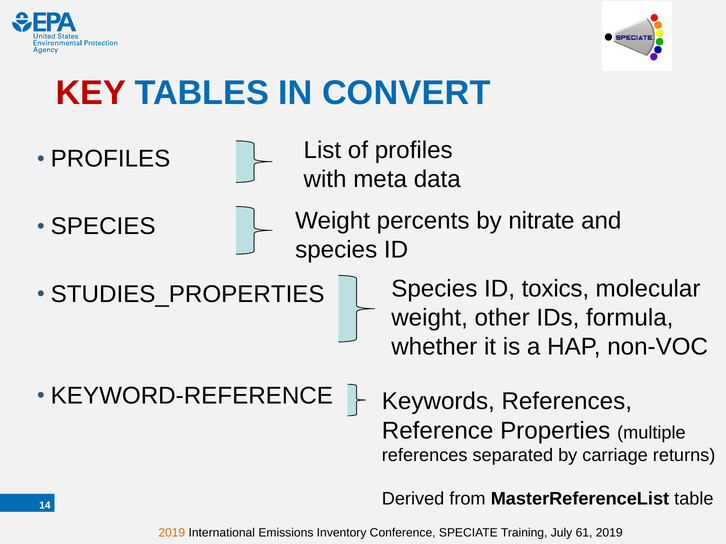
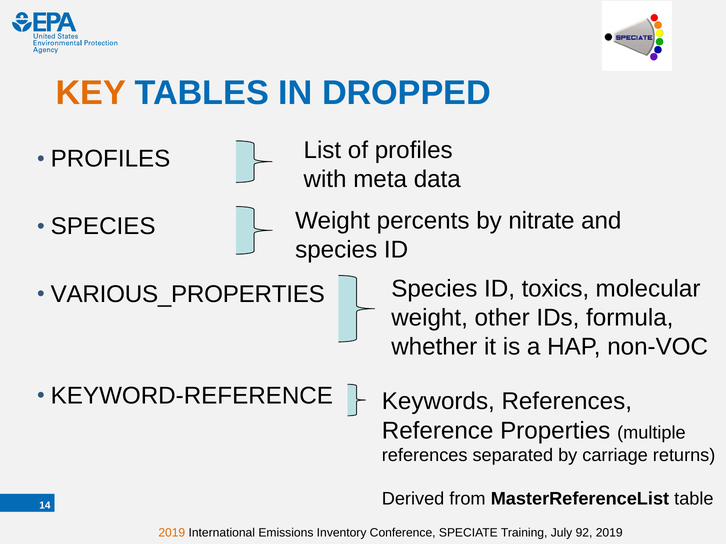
KEY colour: red -> orange
CONVERT: CONVERT -> DROPPED
STUDIES_PROPERTIES: STUDIES_PROPERTIES -> VARIOUS_PROPERTIES
61: 61 -> 92
